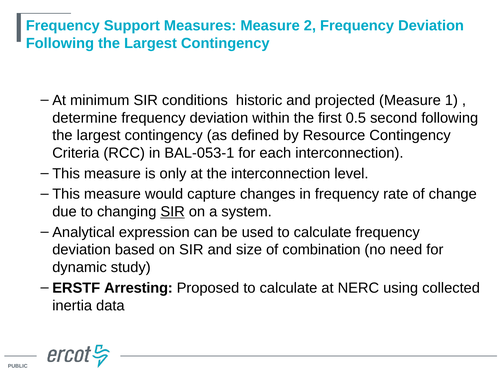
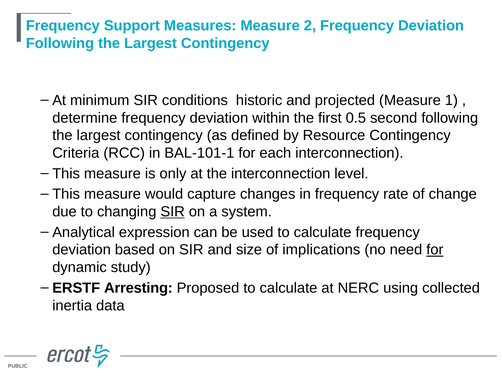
BAL-053-1: BAL-053-1 -> BAL-101-1
combination: combination -> implications
for at (435, 249) underline: none -> present
